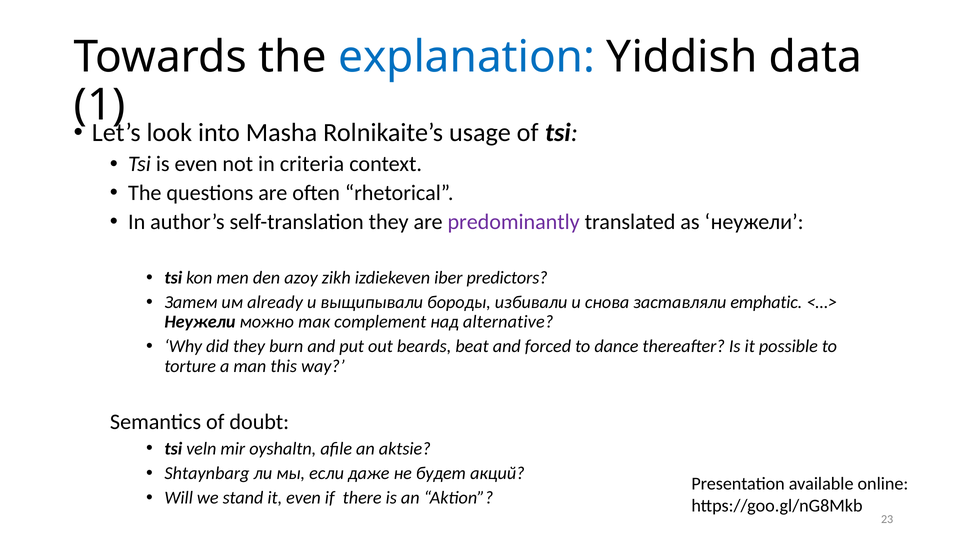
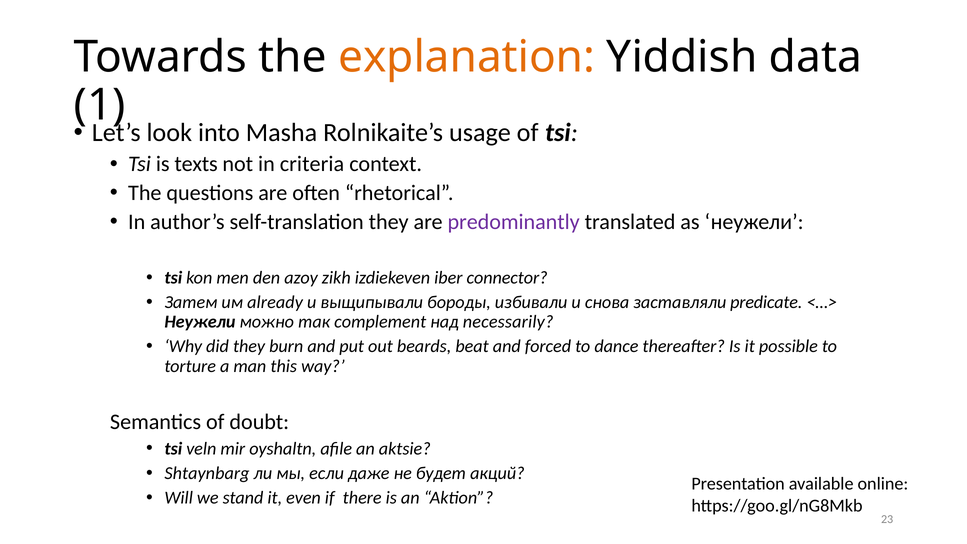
explanation colour: blue -> orange
is even: even -> texts
predictors: predictors -> connector
emphatic: emphatic -> predicate
alternative: alternative -> necessarily
